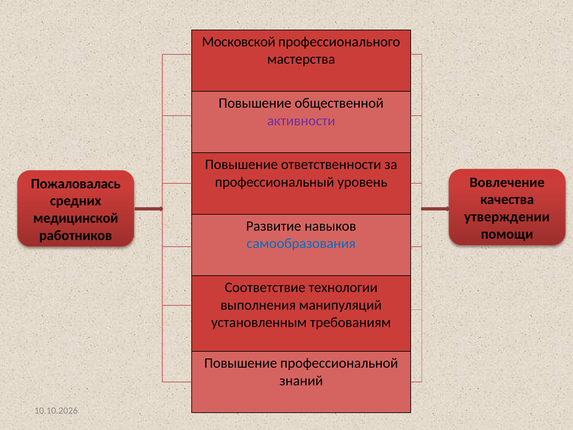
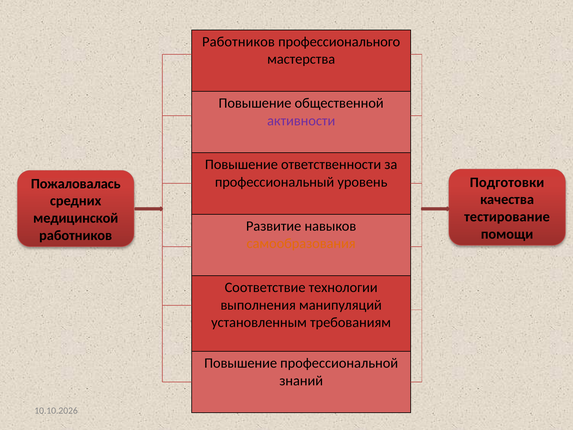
Московской at (239, 42): Московской -> Работников
Вовлечение: Вовлечение -> Подготовки
утверждении: утверждении -> тестирование
самообразования colour: blue -> orange
